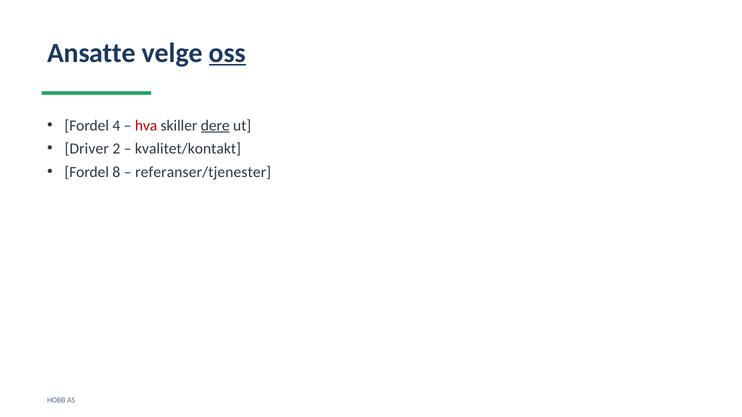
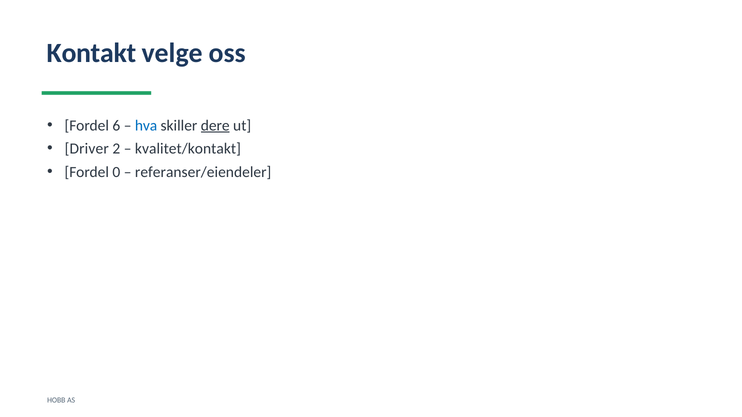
Ansatte: Ansatte -> Kontakt
oss underline: present -> none
4: 4 -> 6
hva colour: red -> blue
8: 8 -> 0
referanser/tjenester: referanser/tjenester -> referanser/eiendeler
